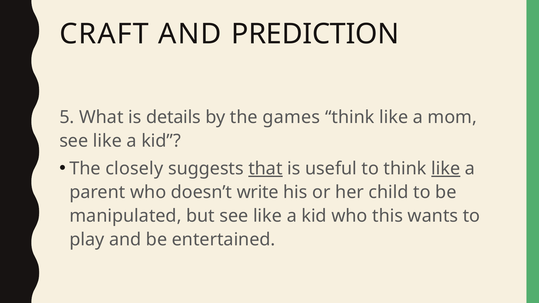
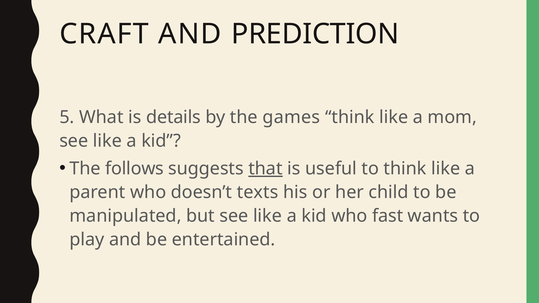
closely: closely -> follows
like at (446, 169) underline: present -> none
write: write -> texts
this: this -> fast
